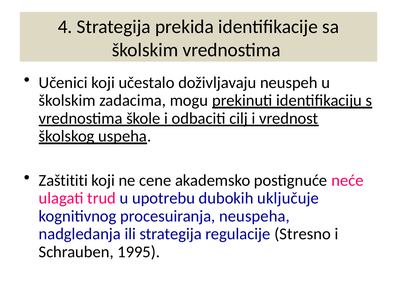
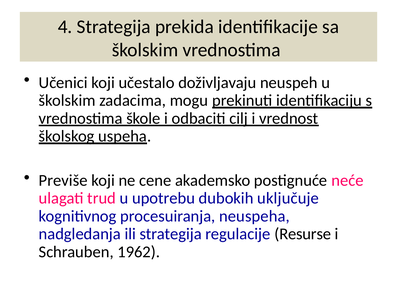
Zaštititi: Zaštititi -> Previše
Stresno: Stresno -> Resurse
1995: 1995 -> 1962
